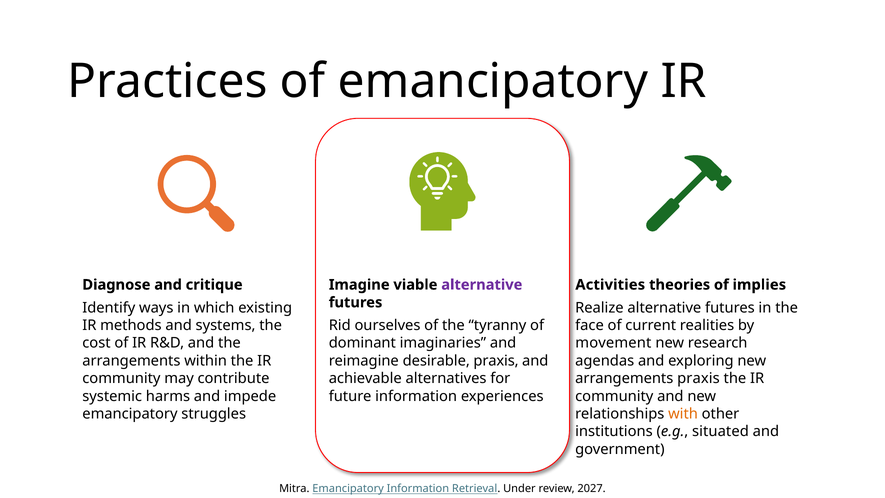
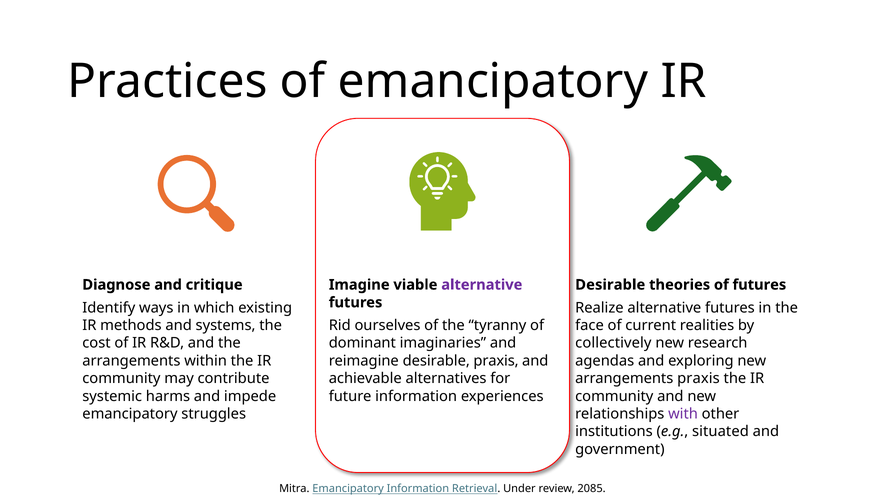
Activities at (610, 285): Activities -> Desirable
of implies: implies -> futures
movement: movement -> collectively
with colour: orange -> purple
2027: 2027 -> 2085
